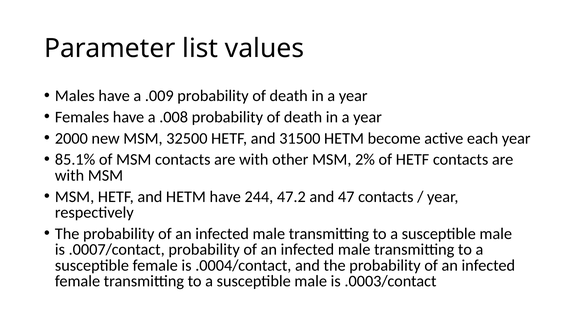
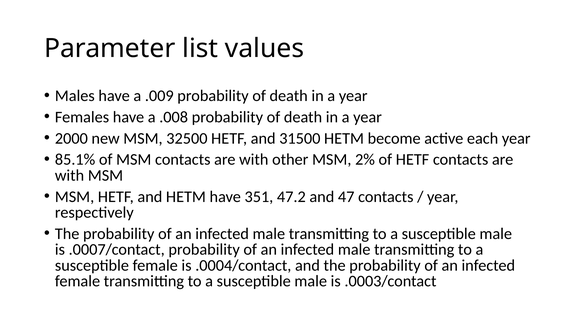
244: 244 -> 351
